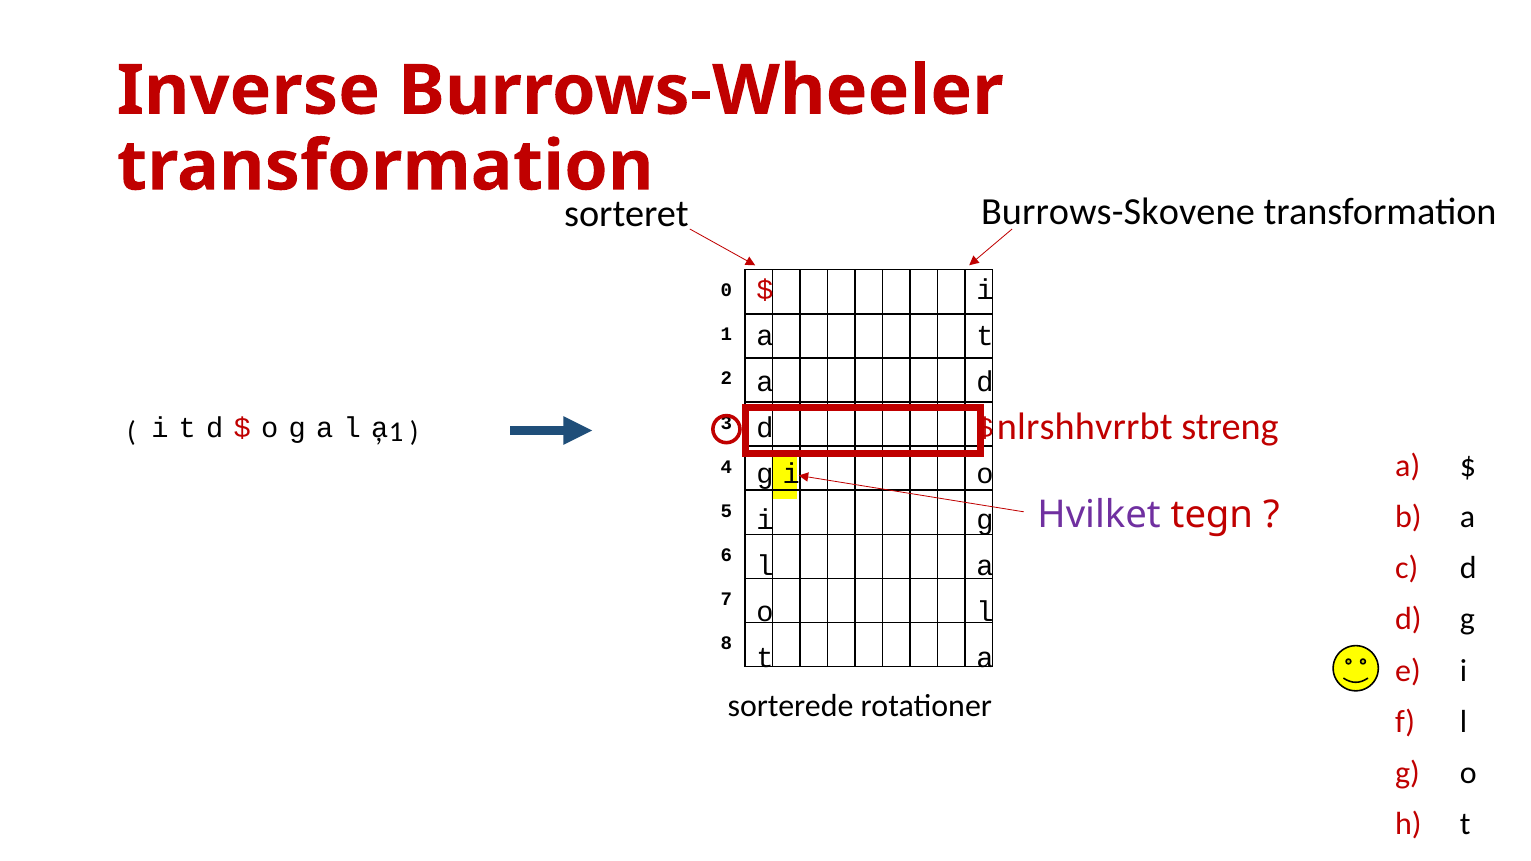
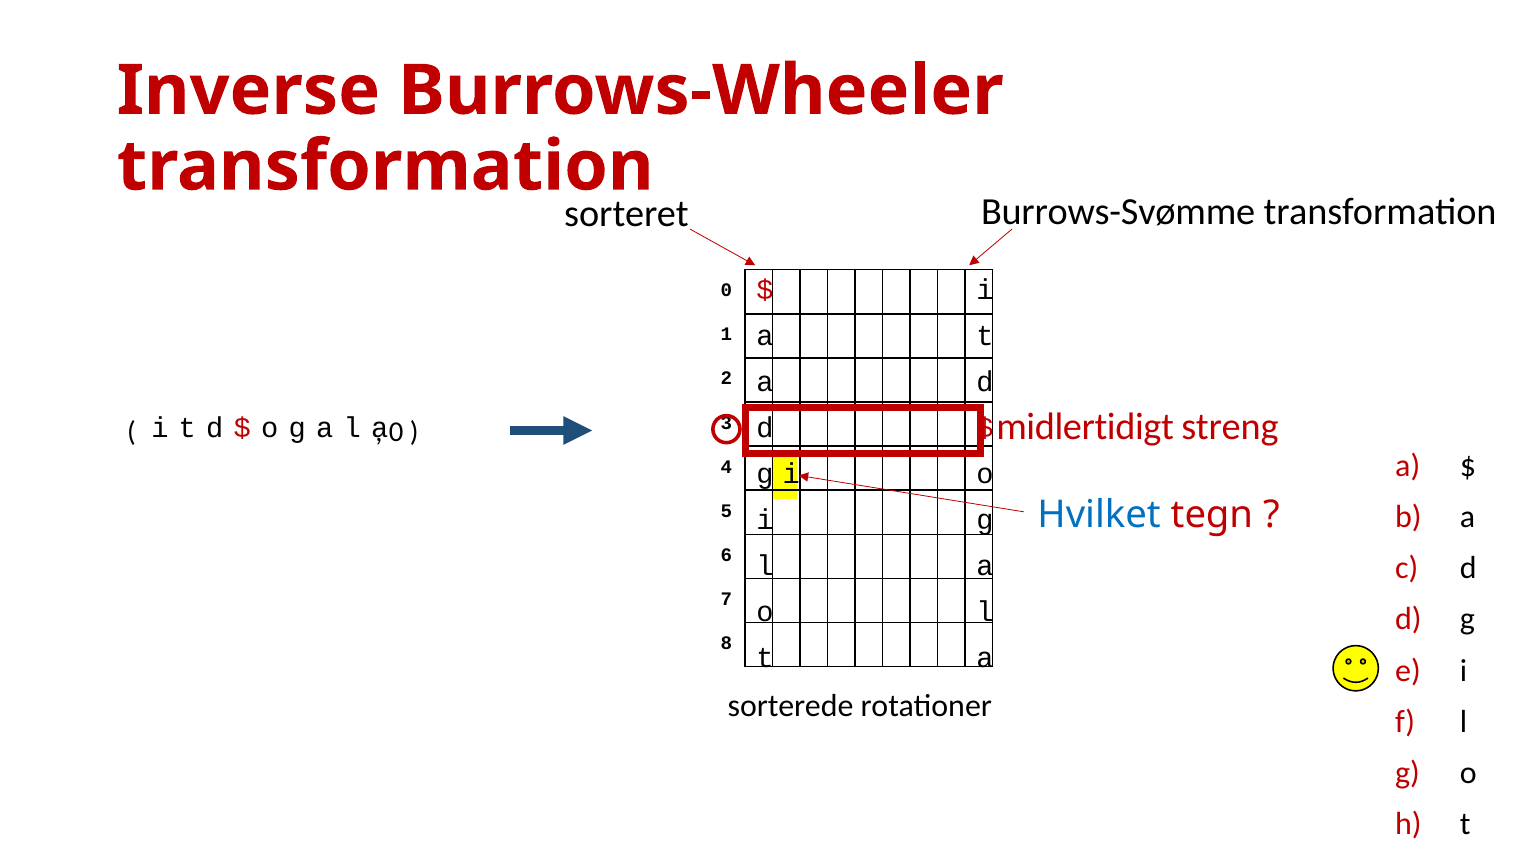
Burrows-Skovene: Burrows-Skovene -> Burrows-Svømme
nlrshhvrrbt: nlrshhvrrbt -> midlertidigt
1 at (396, 432): 1 -> 0
Hvilket colour: purple -> blue
